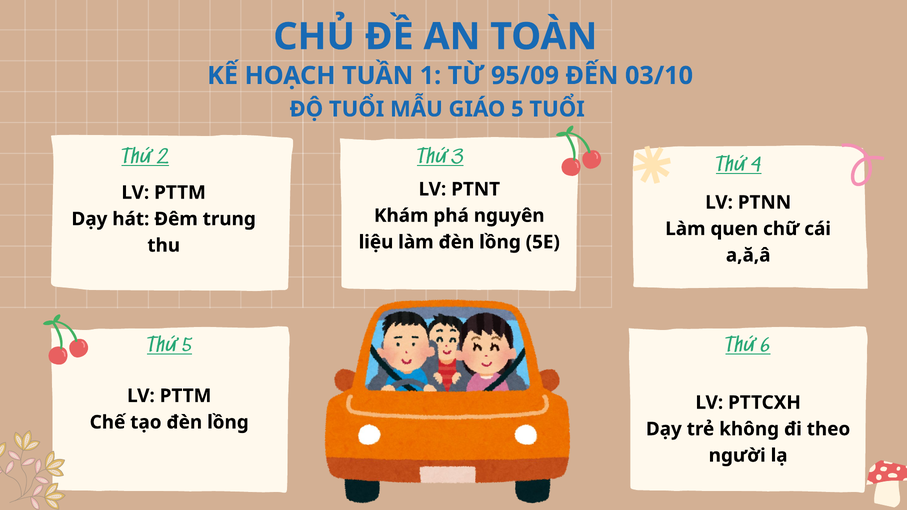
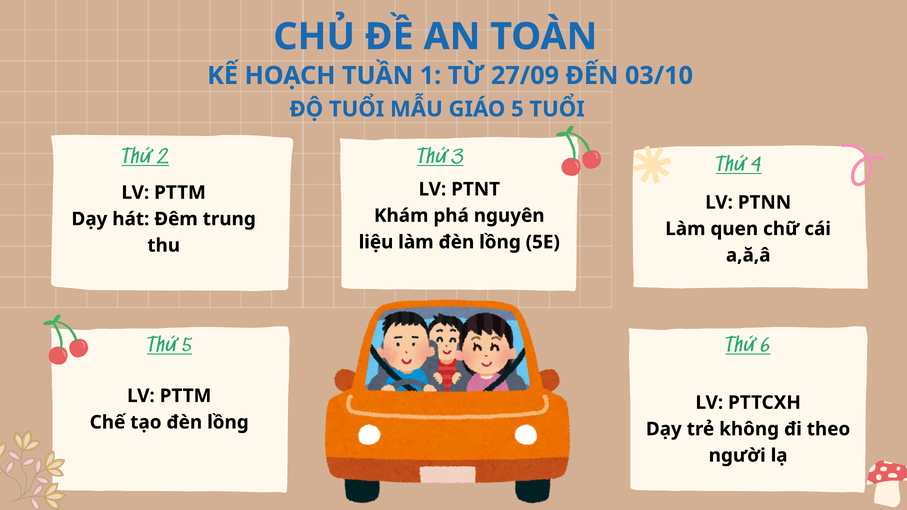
95/09: 95/09 -> 27/09
